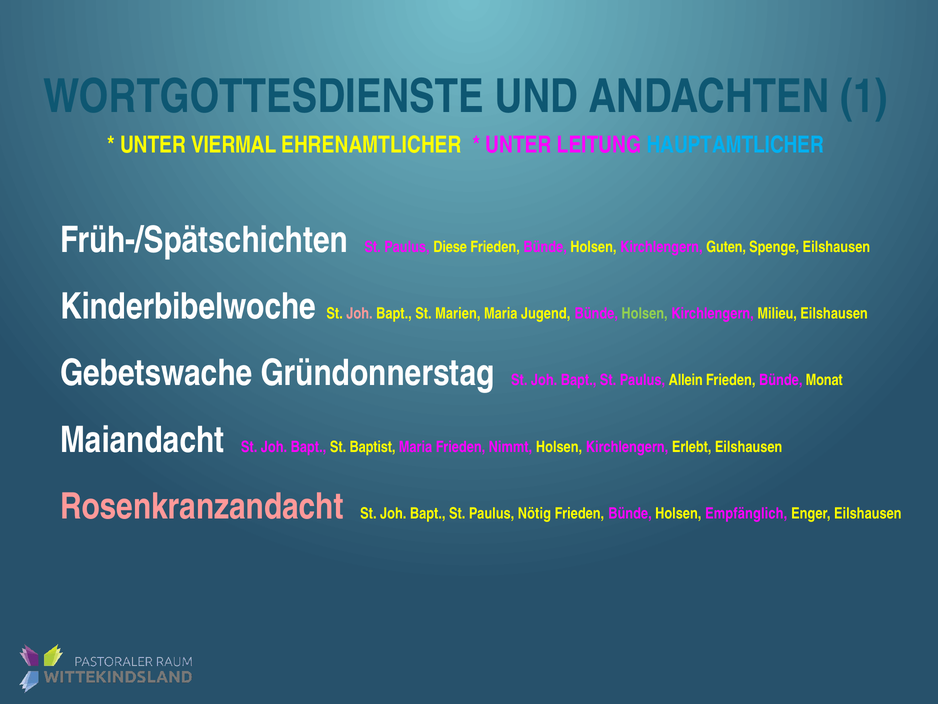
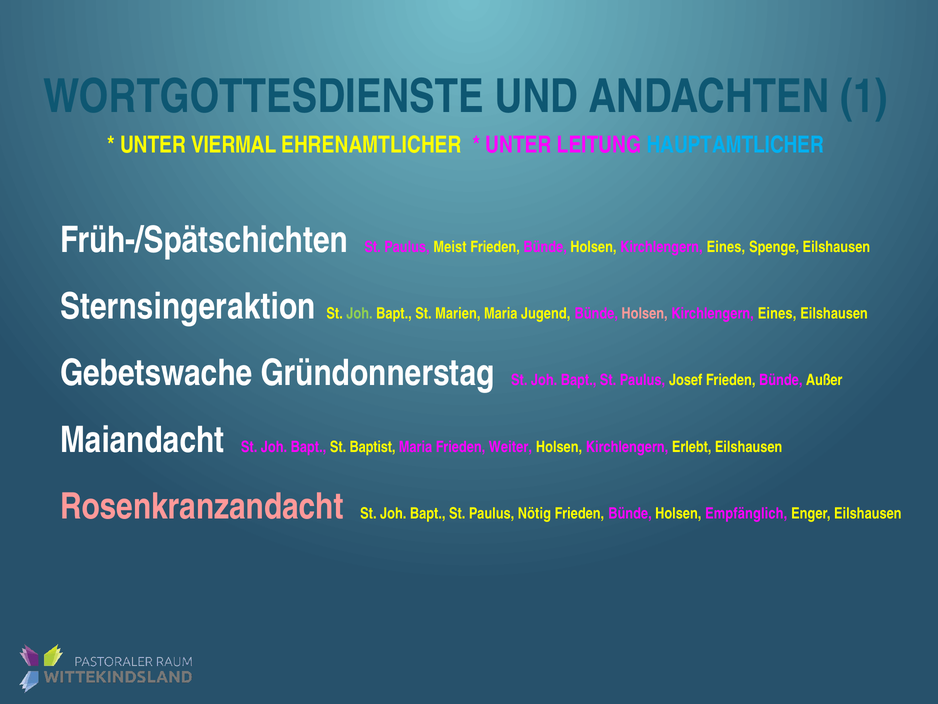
Diese: Diese -> Meist
Guten at (726, 247): Guten -> Eines
Kinderbibelwoche: Kinderbibelwoche -> Sternsingeraktion
Joh at (359, 313) colour: pink -> light green
Holsen at (645, 313) colour: light green -> pink
Milieu at (777, 313): Milieu -> Eines
Allein: Allein -> Josef
Monat: Monat -> Außer
Nimmt: Nimmt -> Weiter
